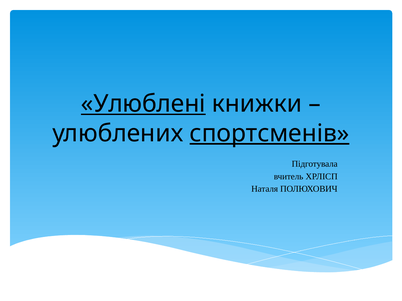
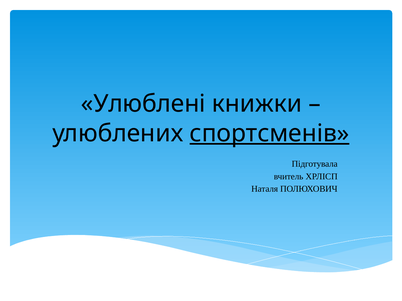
Улюблені underline: present -> none
